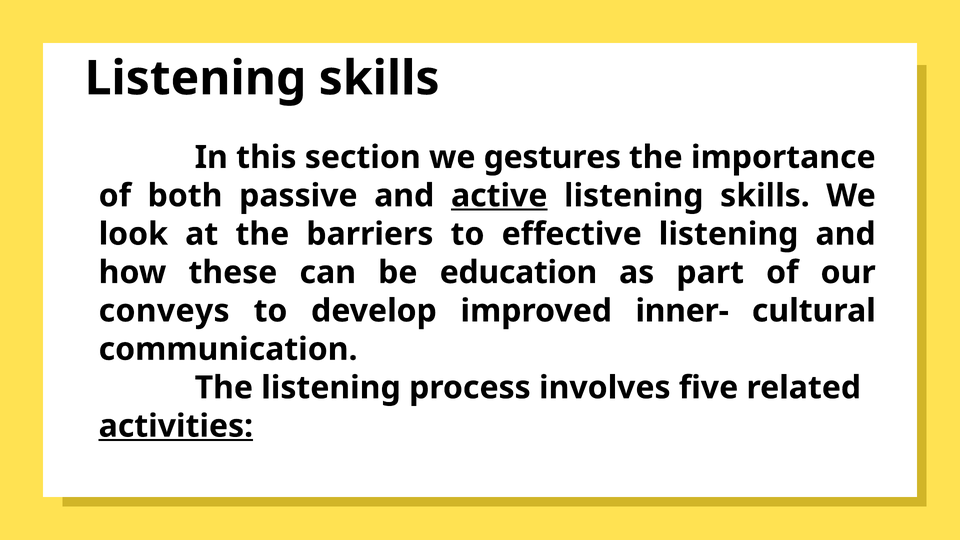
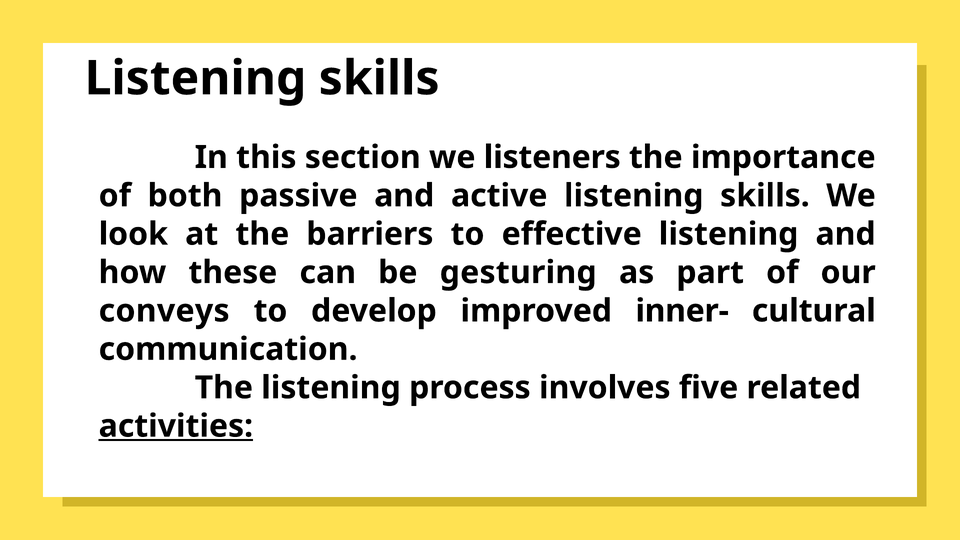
gestures: gestures -> listeners
active underline: present -> none
education: education -> gesturing
